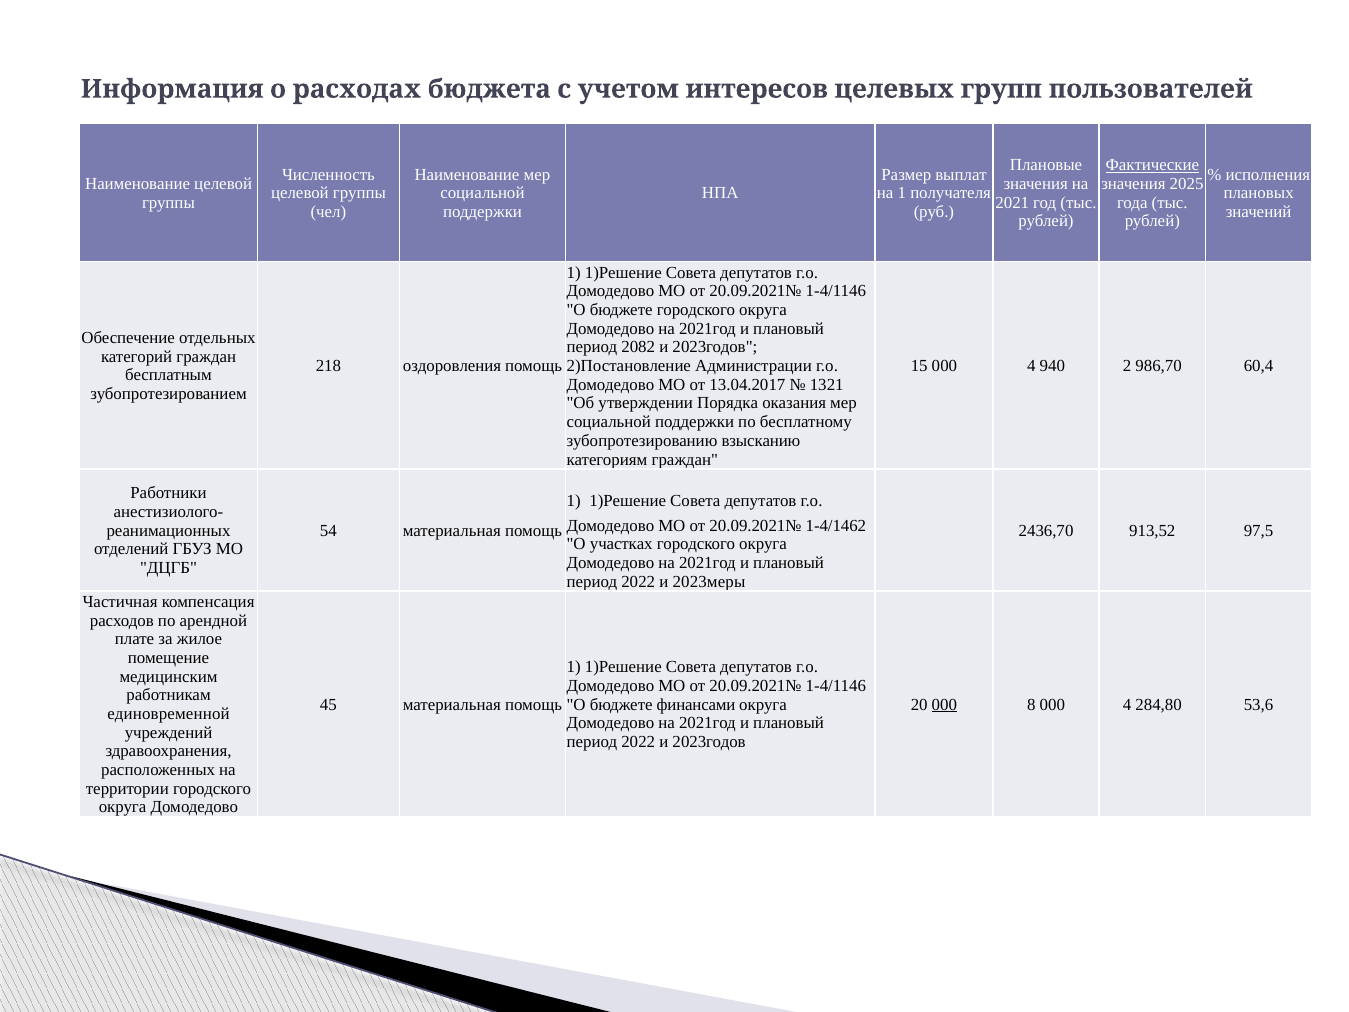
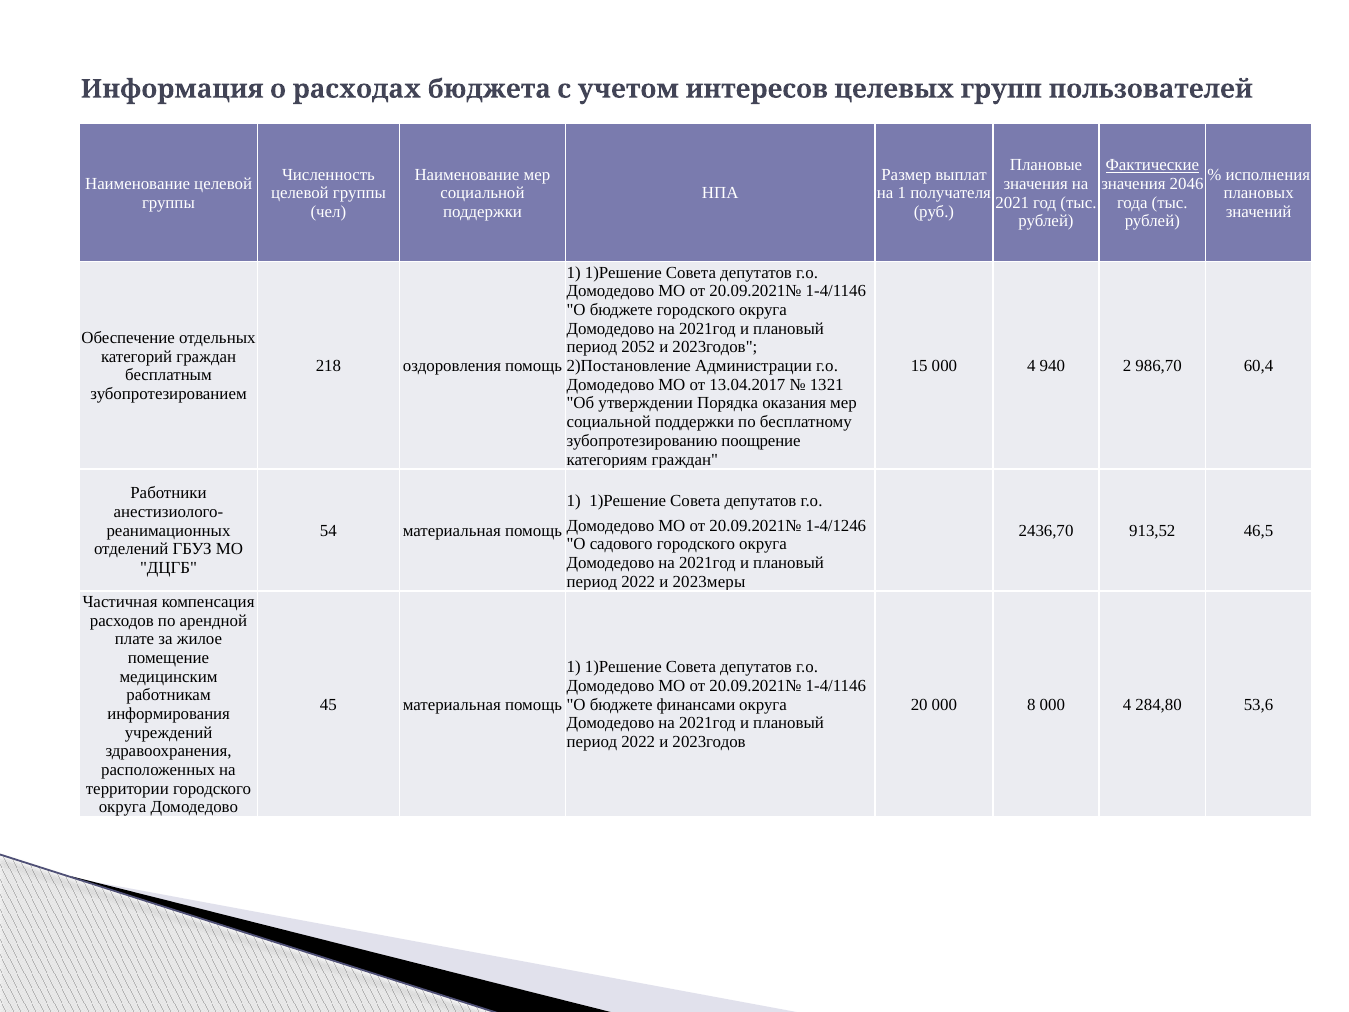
2025: 2025 -> 2046
2082: 2082 -> 2052
взысканию: взысканию -> поощрение
1-4/1462: 1-4/1462 -> 1-4/1246
97,5: 97,5 -> 46,5
участках: участках -> садового
000 at (944, 704) underline: present -> none
единовременной: единовременной -> информирования
